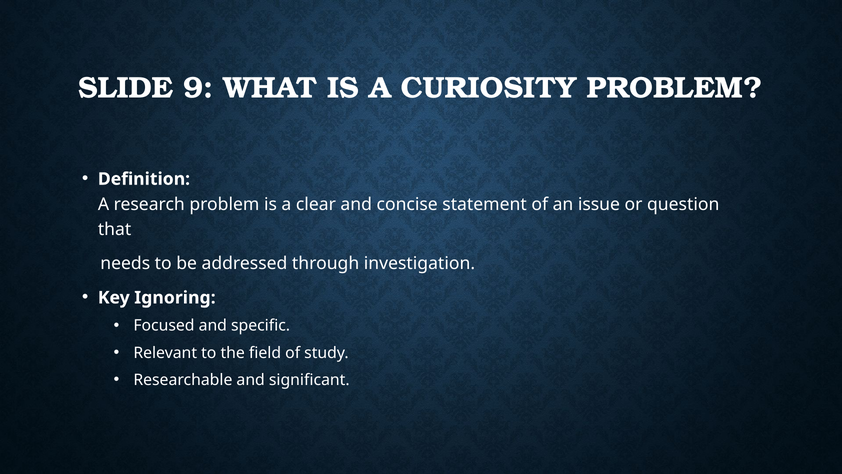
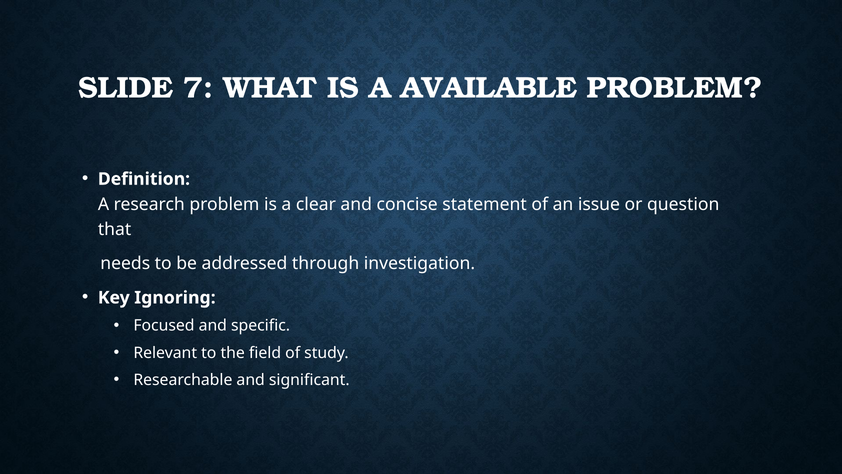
9: 9 -> 7
CURIOSITY: CURIOSITY -> AVAILABLE
